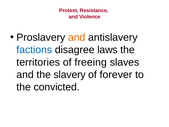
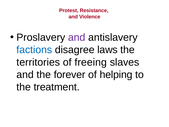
and at (77, 37) colour: orange -> purple
slavery: slavery -> forever
forever: forever -> helping
convicted: convicted -> treatment
